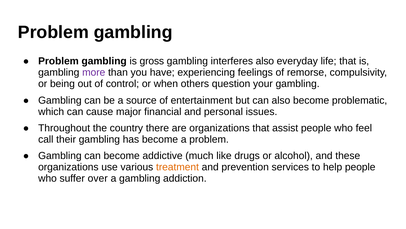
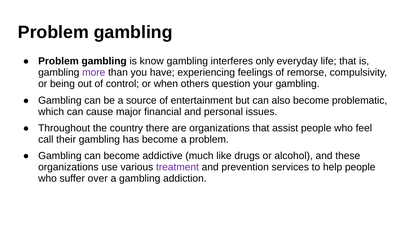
gross: gross -> know
interferes also: also -> only
treatment colour: orange -> purple
